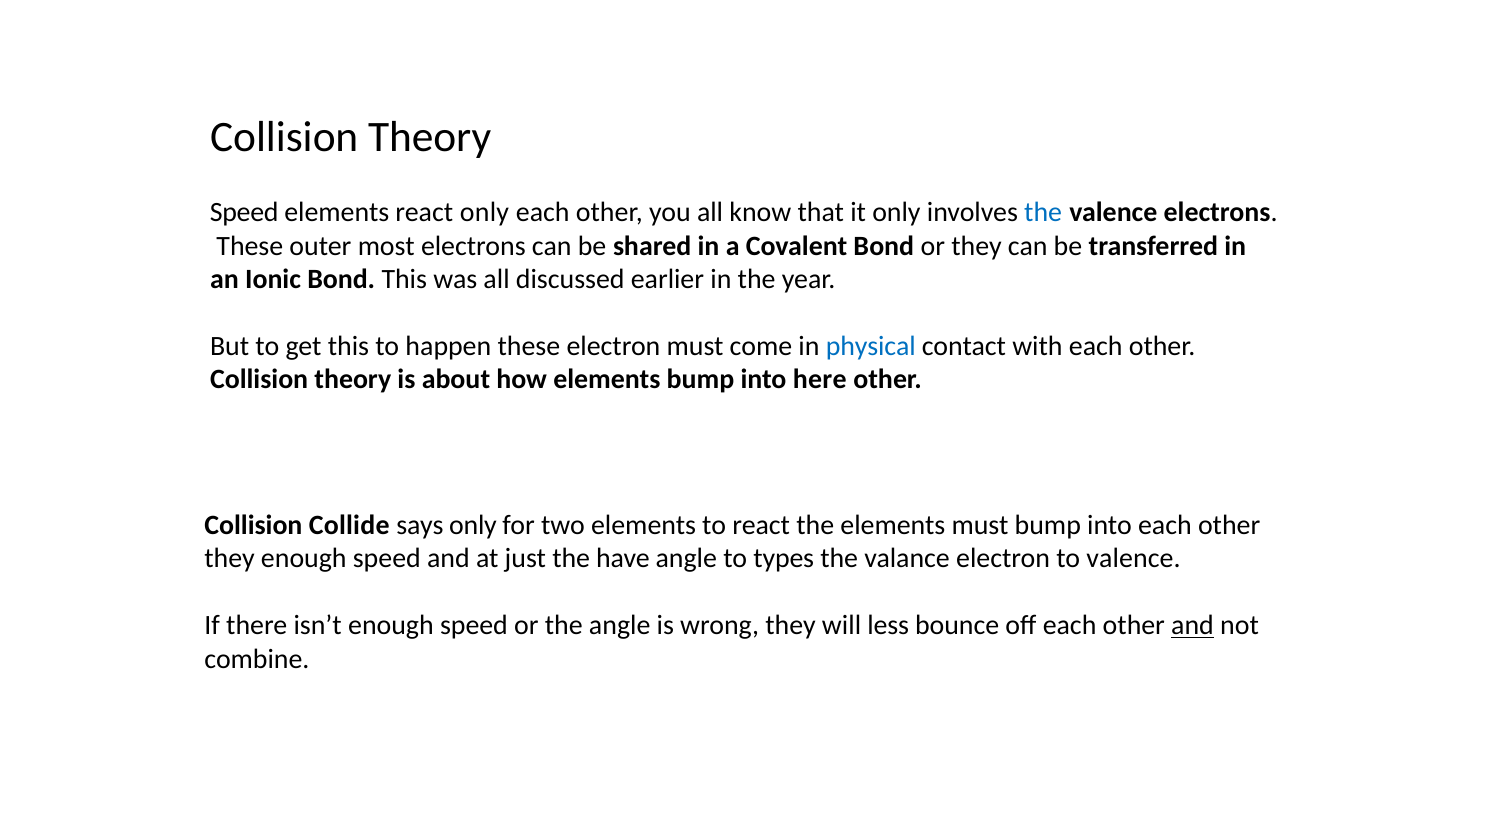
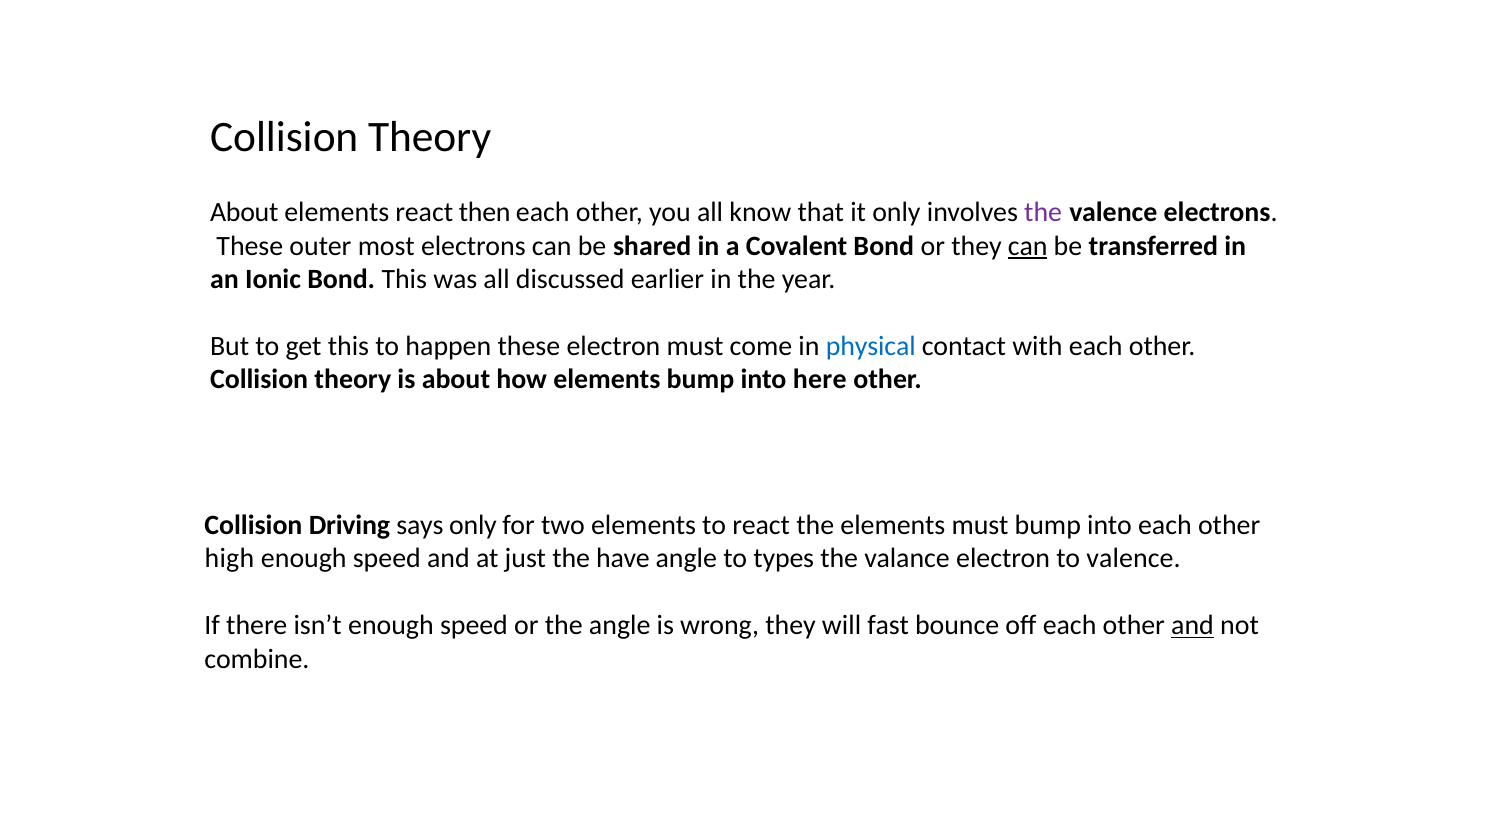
Speed at (244, 212): Speed -> About
react only: only -> then
the at (1043, 212) colour: blue -> purple
can at (1028, 246) underline: none -> present
Collide: Collide -> Driving
they at (230, 559): they -> high
less: less -> fast
